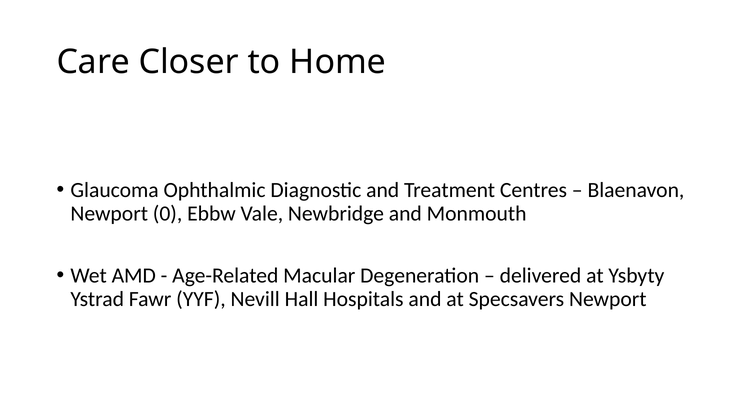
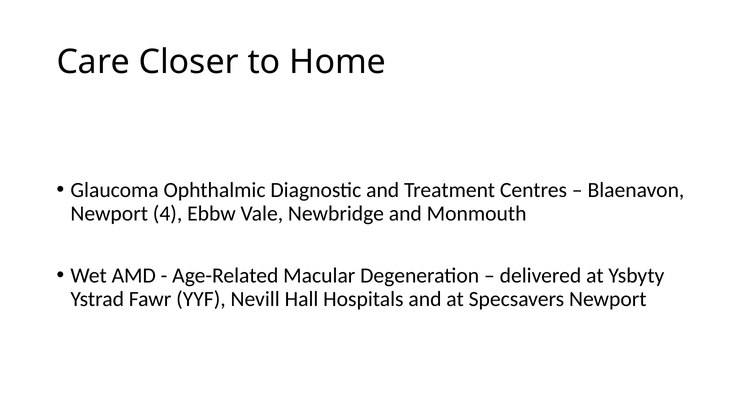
0: 0 -> 4
